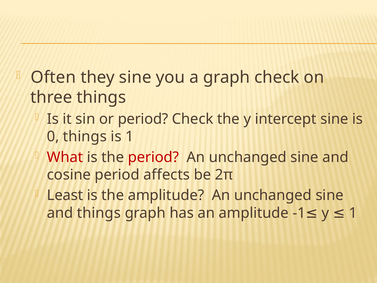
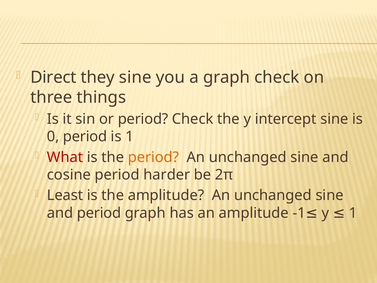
Often: Often -> Direct
0 things: things -> period
period at (153, 157) colour: red -> orange
affects: affects -> harder
and things: things -> period
